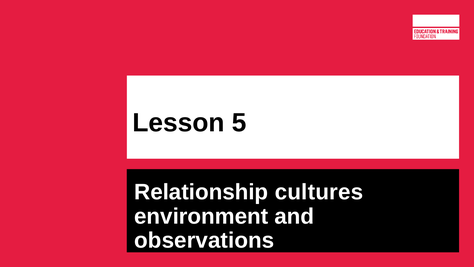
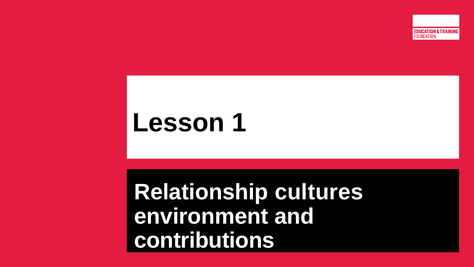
5: 5 -> 1
observations: observations -> contributions
